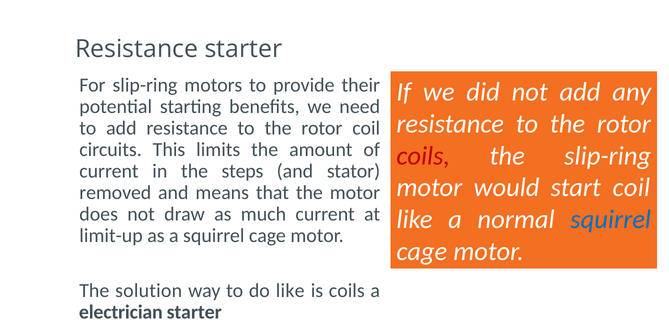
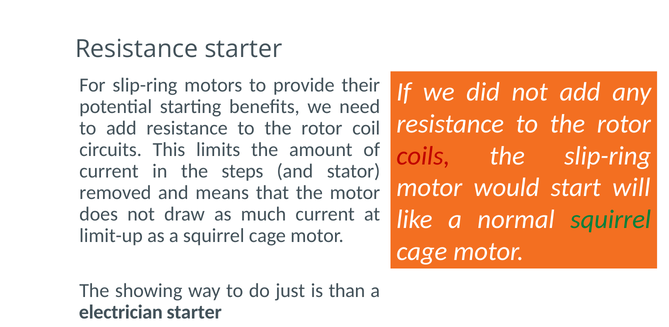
start coil: coil -> will
squirrel at (611, 220) colour: blue -> green
solution: solution -> showing
do like: like -> just
is coils: coils -> than
